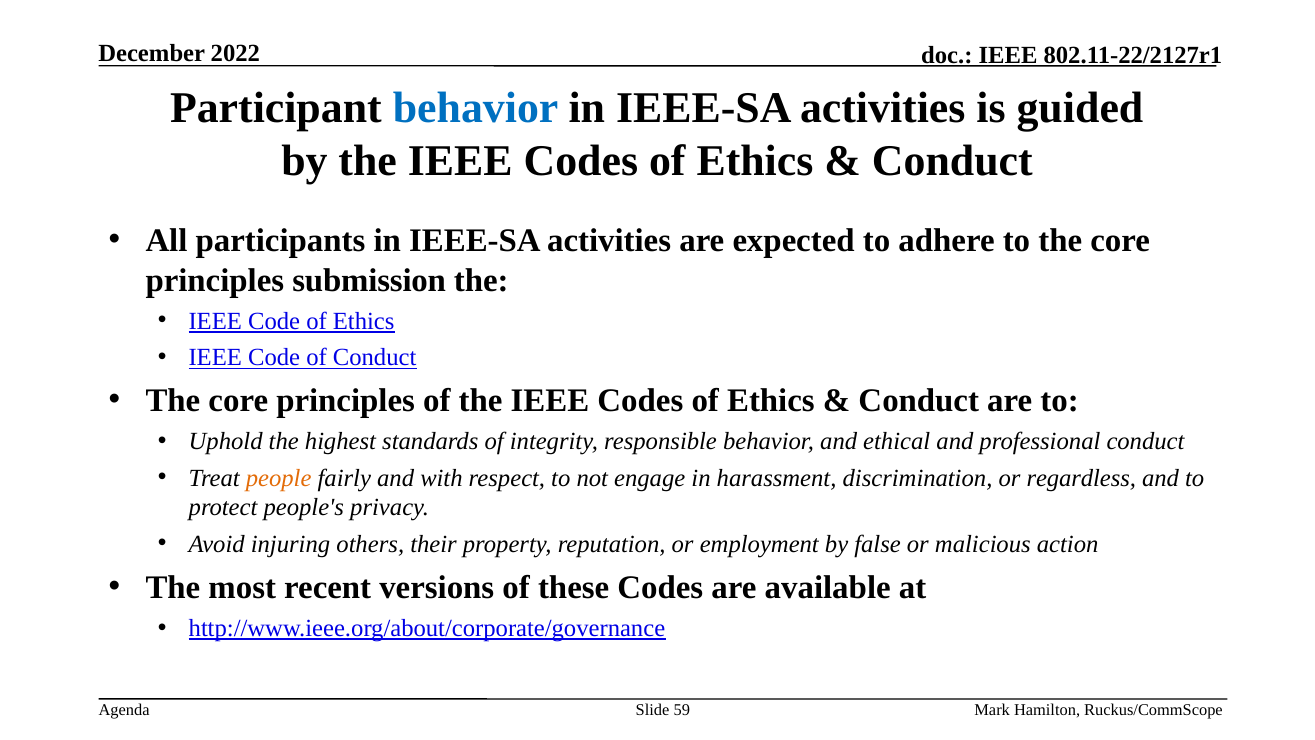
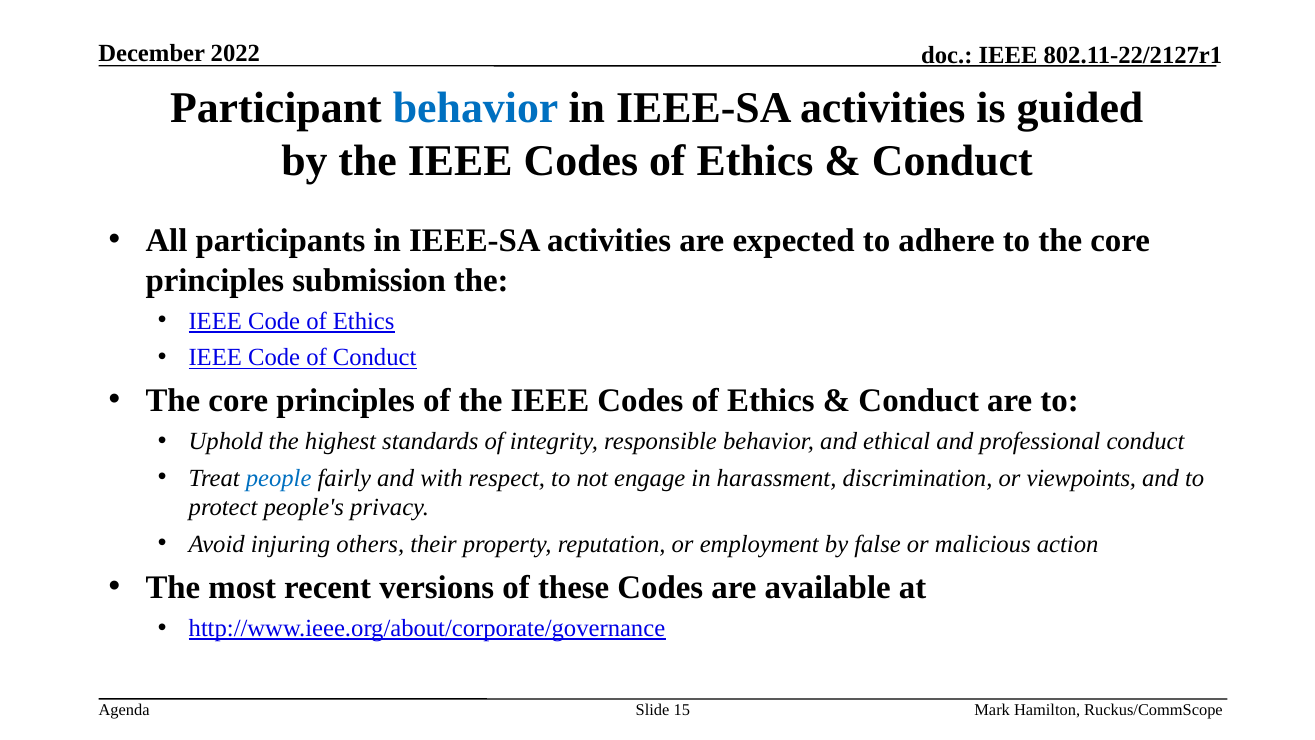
people colour: orange -> blue
regardless: regardless -> viewpoints
59: 59 -> 15
